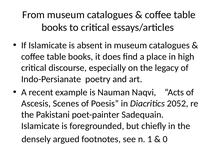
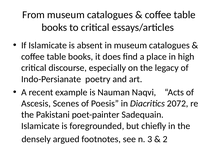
2052: 2052 -> 2072
1: 1 -> 3
0: 0 -> 2
